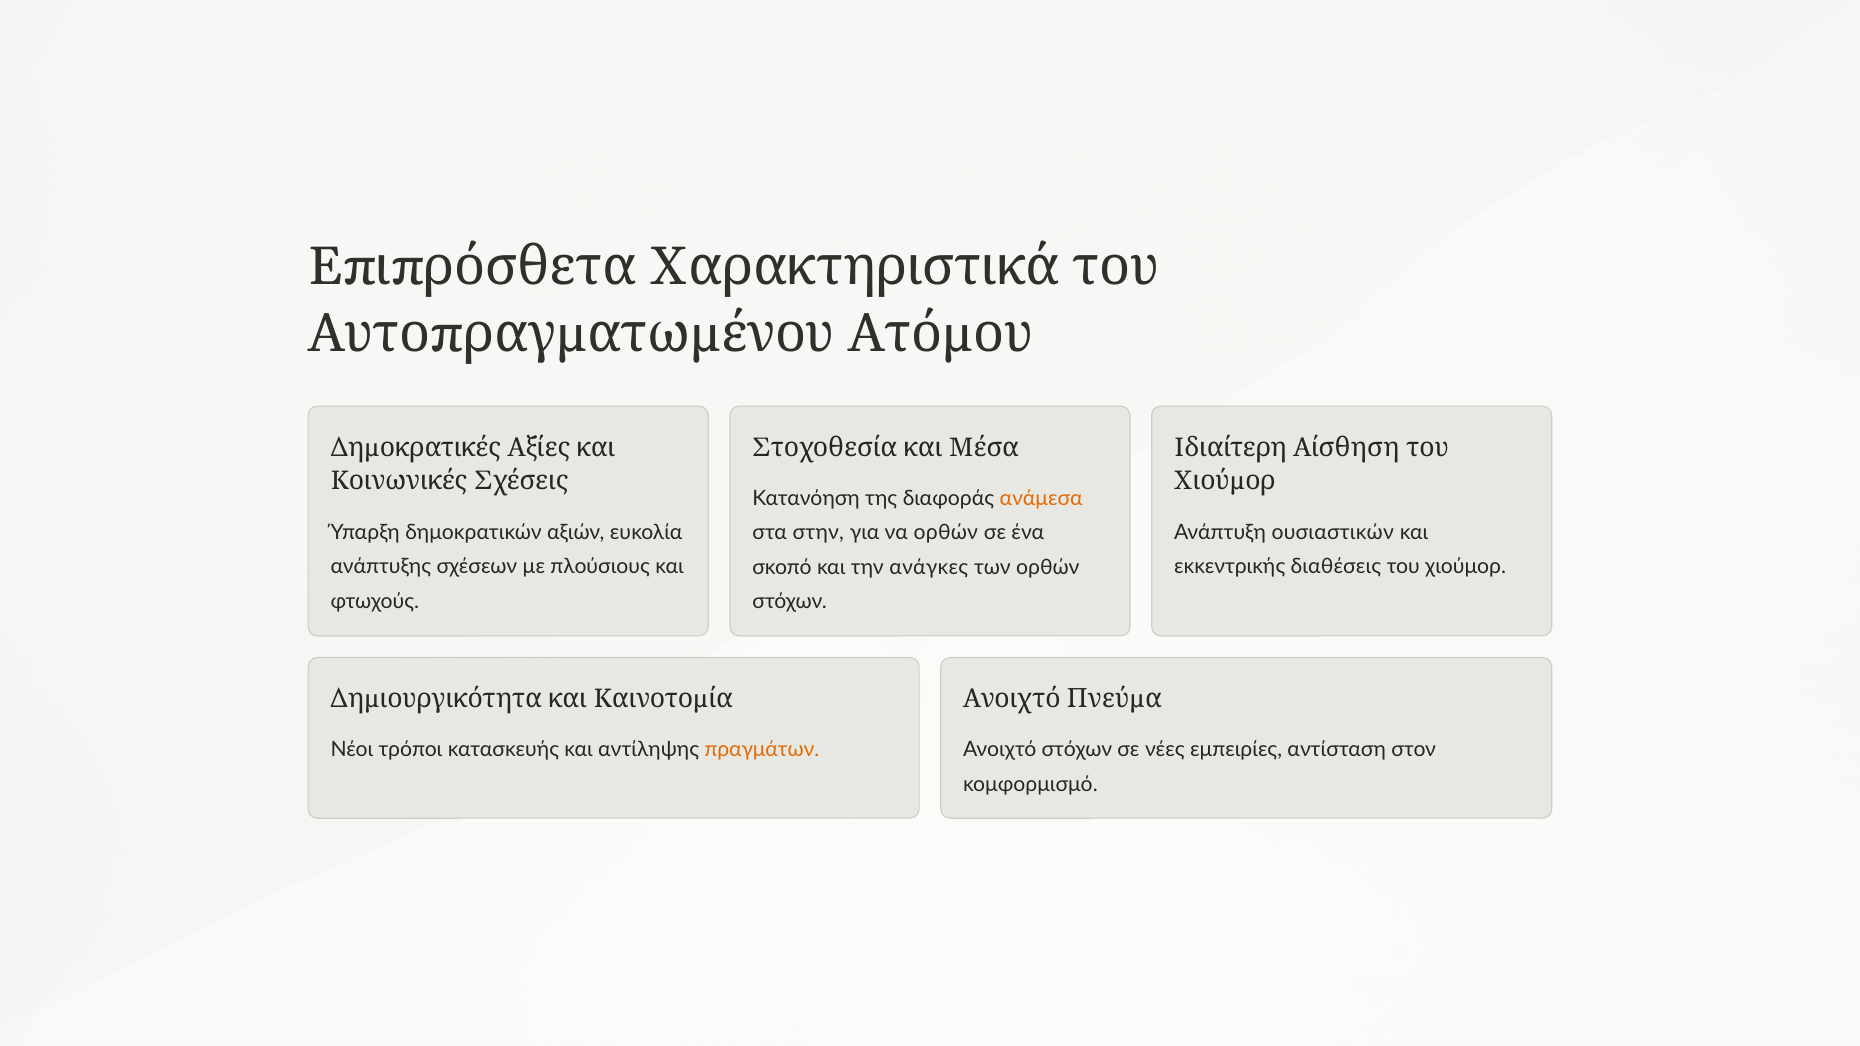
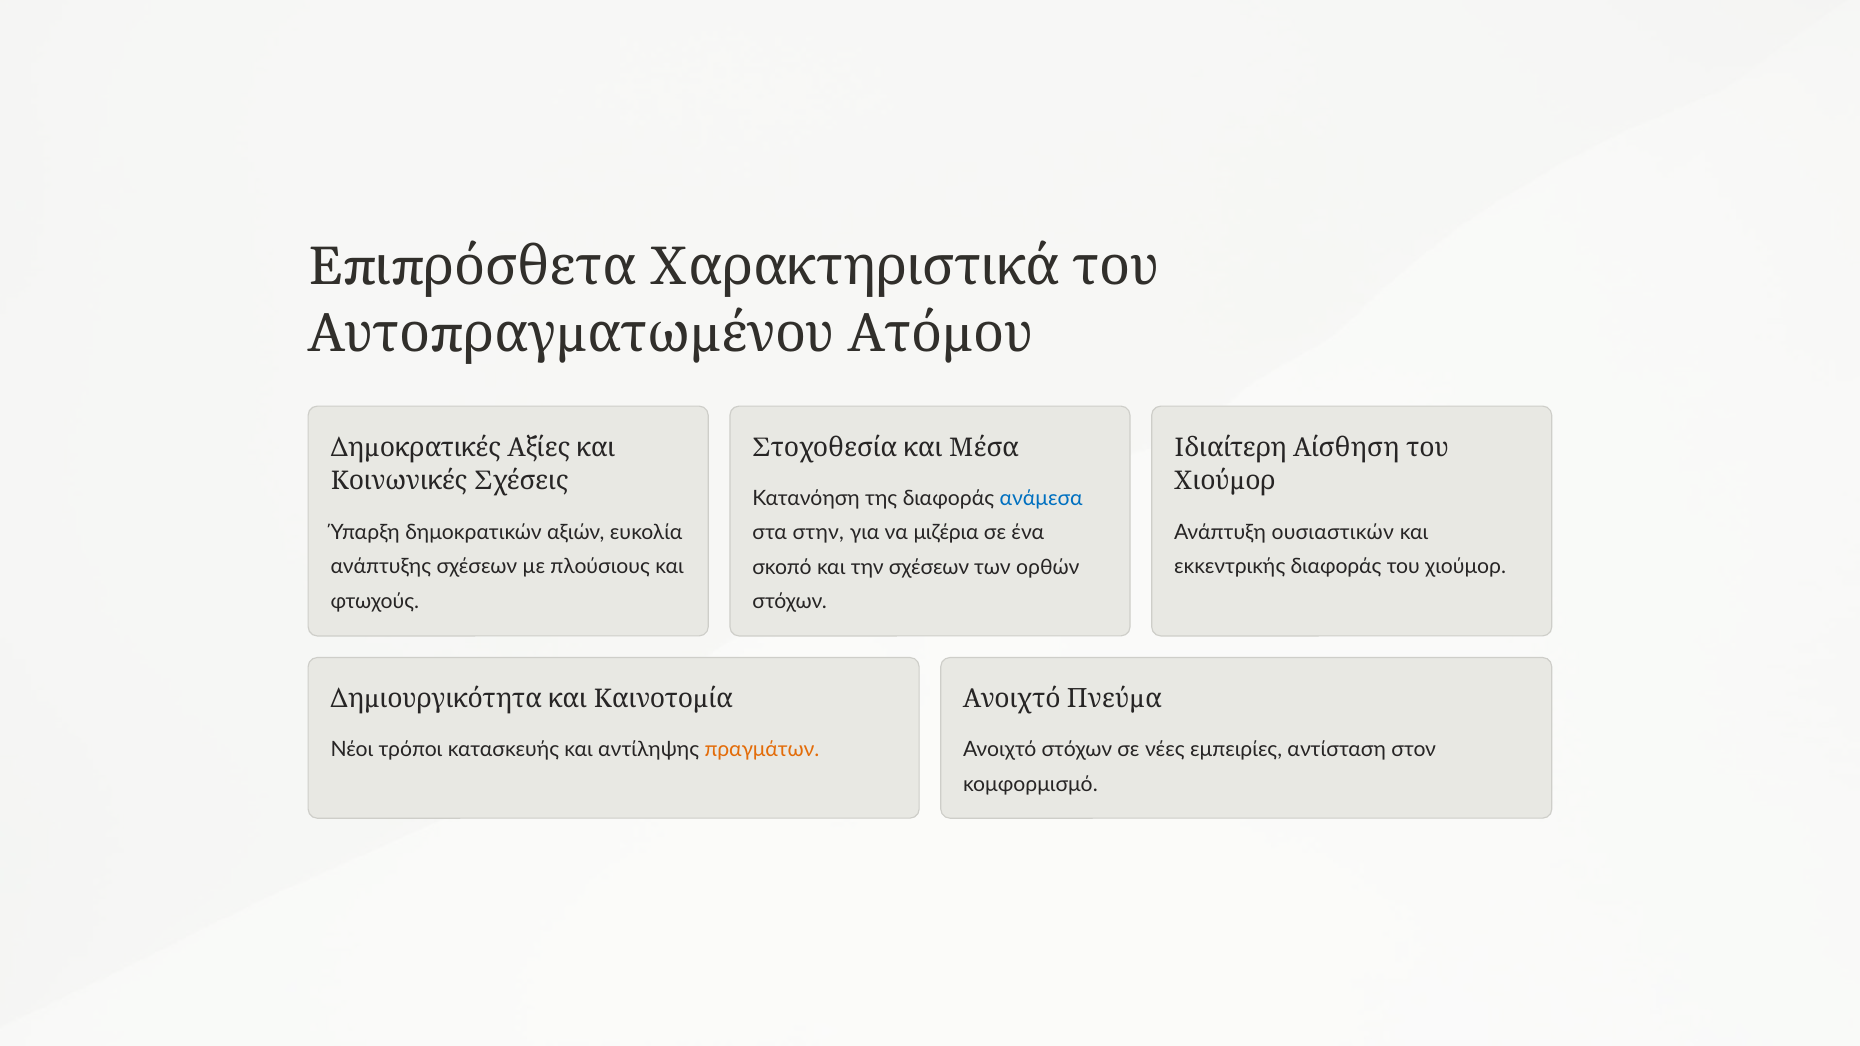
ανάμεσα colour: orange -> blue
να ορθών: ορθών -> μιζέρια
εκκεντρικής διαθέσεις: διαθέσεις -> διαφοράς
την ανάγκες: ανάγκες -> σχέσεων
